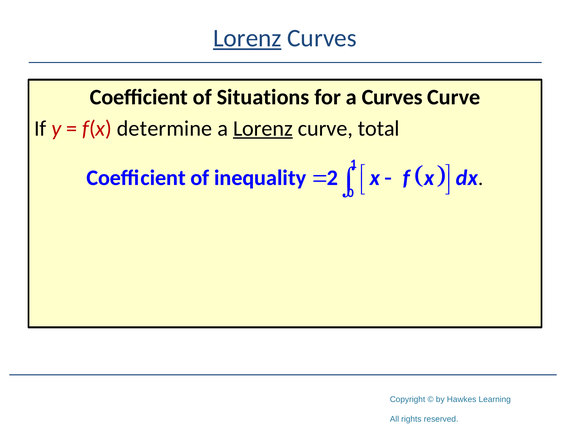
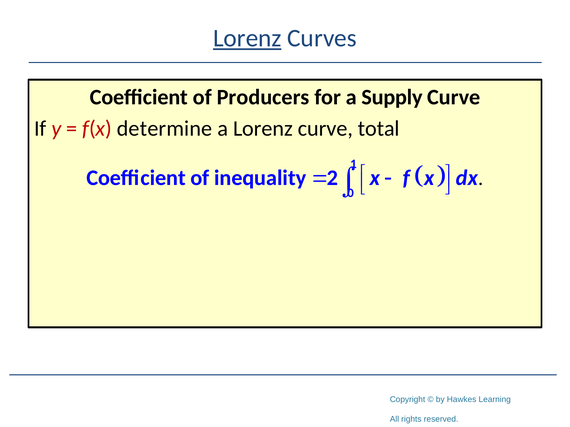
Situations: Situations -> Producers
a Curves: Curves -> Supply
Lorenz at (263, 129) underline: present -> none
